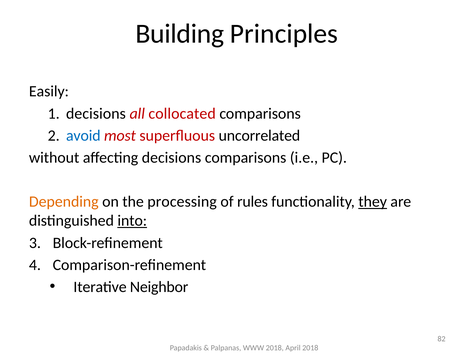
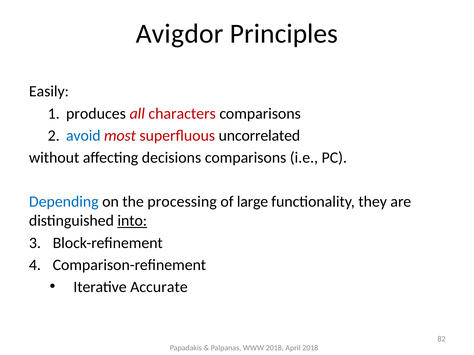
Building: Building -> Avigdor
decisions at (96, 114): decisions -> produces
collocated: collocated -> characters
Depending colour: orange -> blue
rules: rules -> large
they underline: present -> none
Neighbor: Neighbor -> Accurate
